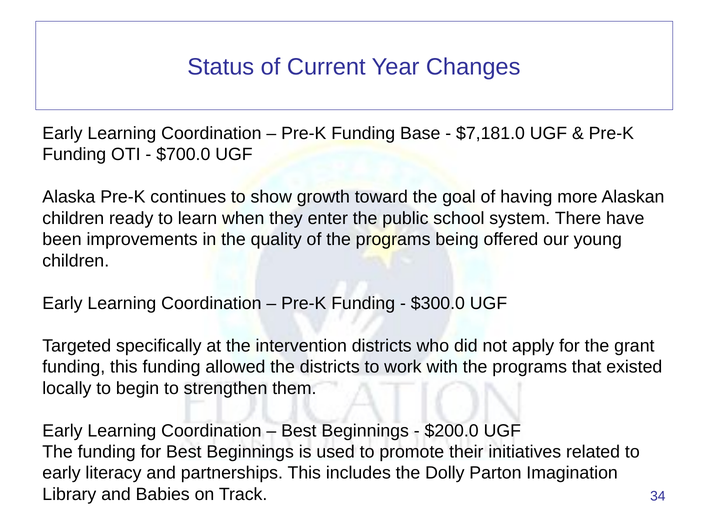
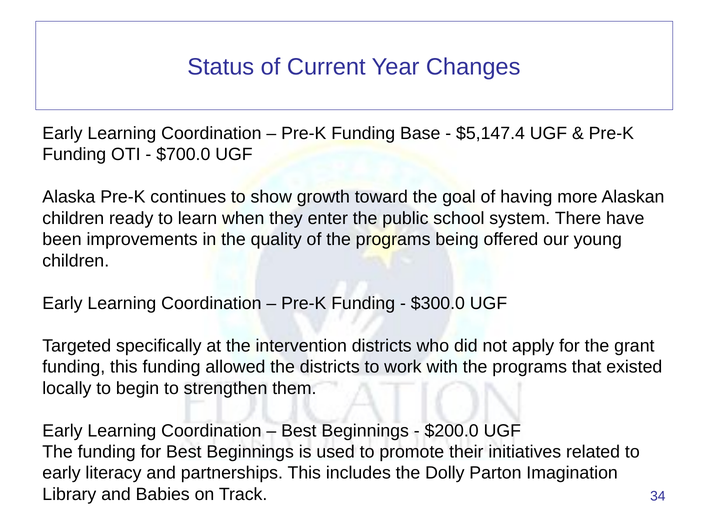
$7,181.0: $7,181.0 -> $5,147.4
